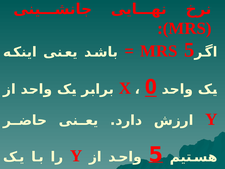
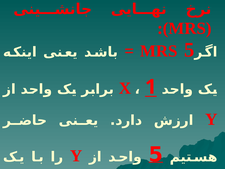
0: 0 -> 1
